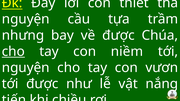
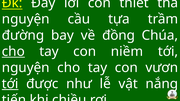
nhưng: nhưng -> đường
về được: được -> đồng
tới at (10, 84) underline: none -> present
